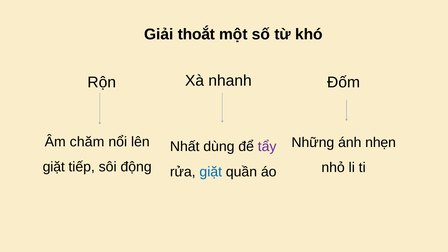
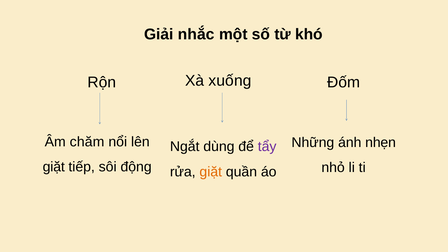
thoắt: thoắt -> nhắc
nhanh: nhanh -> xuống
Nhất: Nhất -> Ngắt
giặt at (211, 172) colour: blue -> orange
